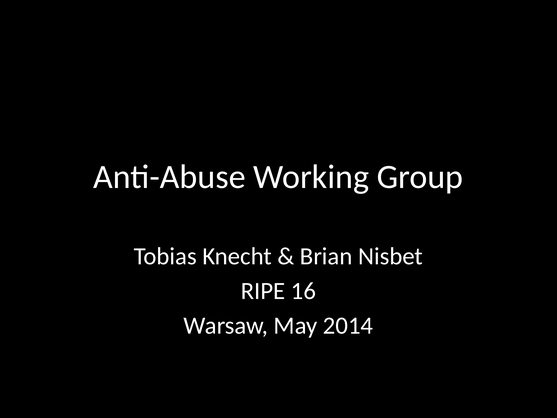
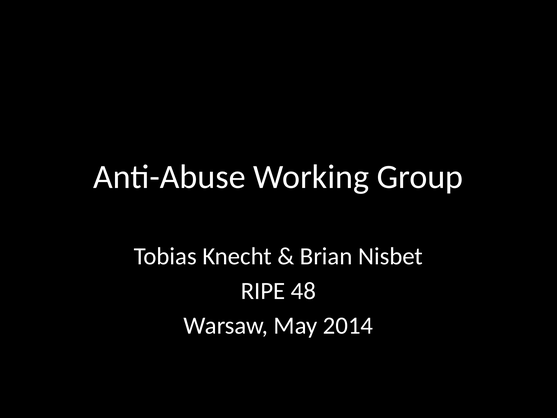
16: 16 -> 48
